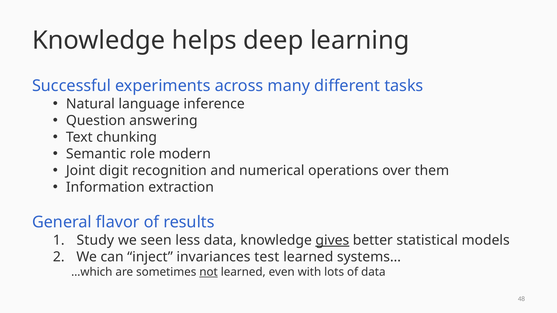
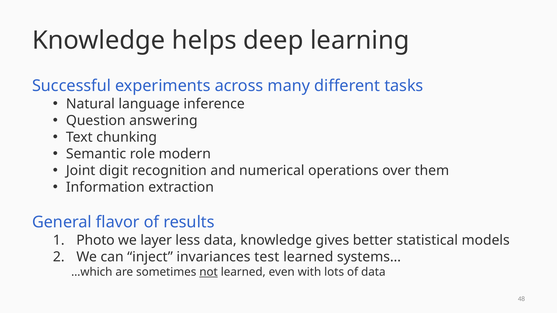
Study: Study -> Photo
seen: seen -> layer
gives underline: present -> none
